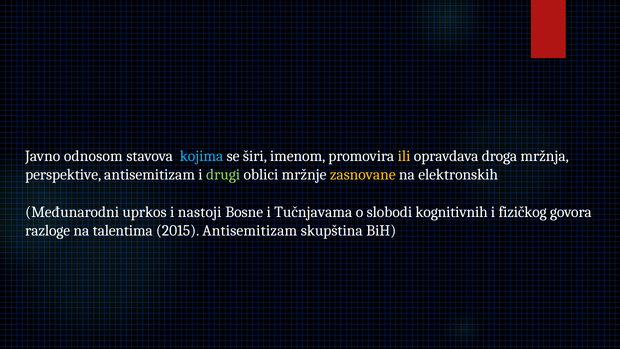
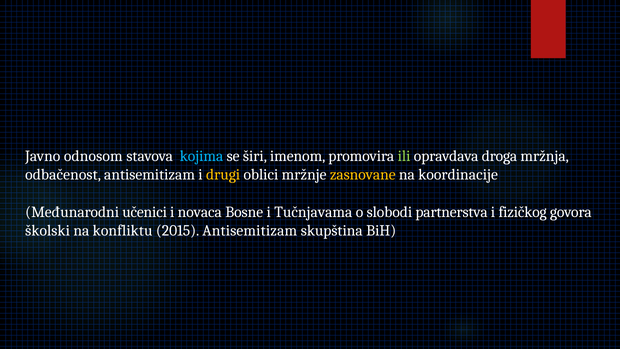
ili colour: yellow -> light green
perspektive: perspektive -> odbačenost
drugi colour: light green -> yellow
elektronskih: elektronskih -> koordinacije
uprkos: uprkos -> učenici
nastoji: nastoji -> novaca
kognitivnih: kognitivnih -> partnerstva
razloge: razloge -> školski
talentima: talentima -> konfliktu
